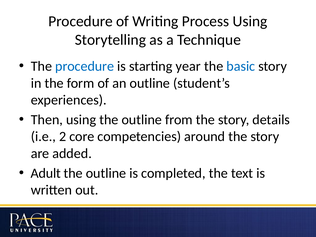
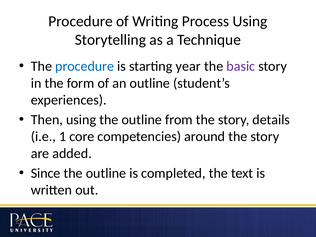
basic colour: blue -> purple
2: 2 -> 1
Adult: Adult -> Since
